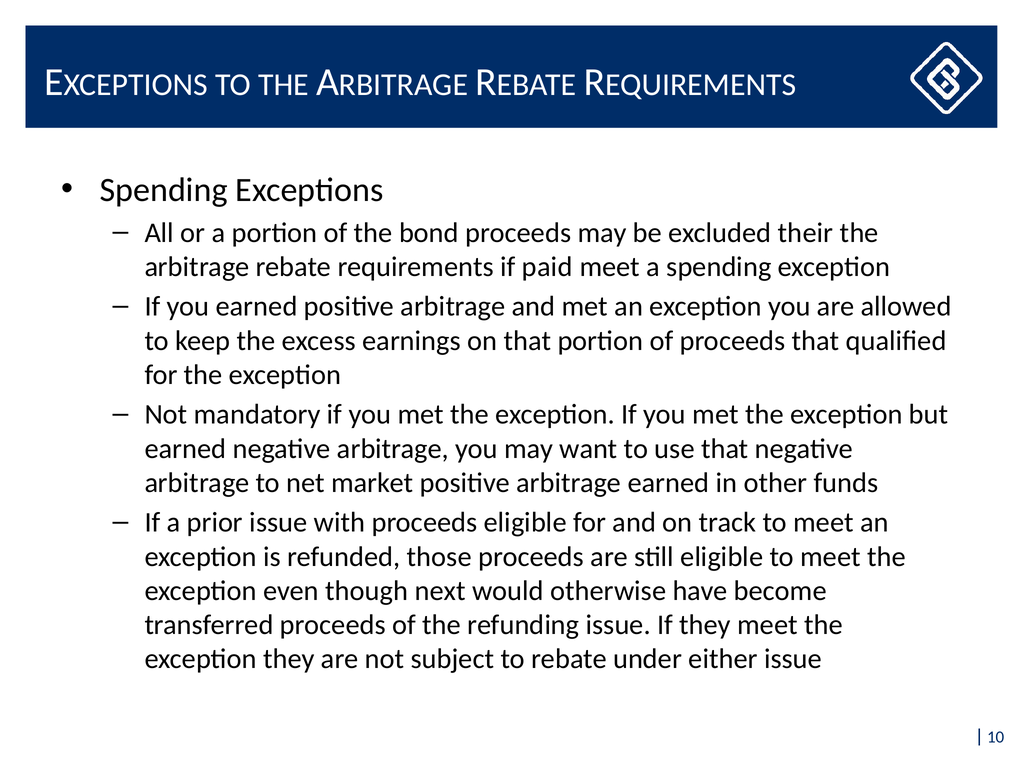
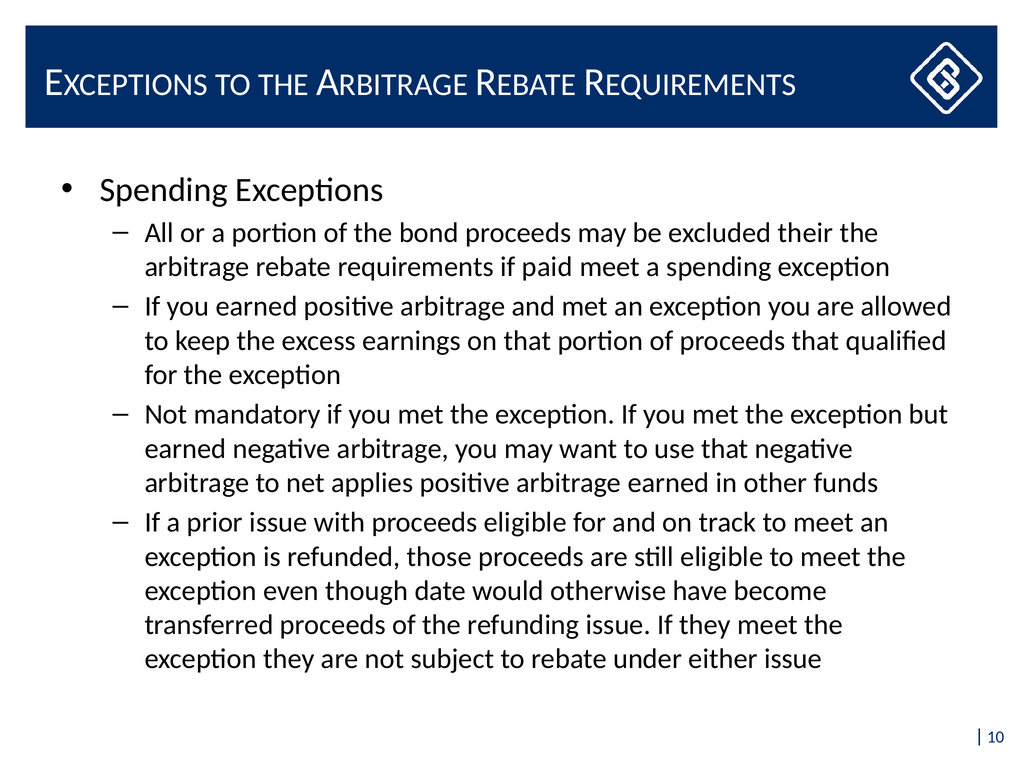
market: market -> applies
next: next -> date
